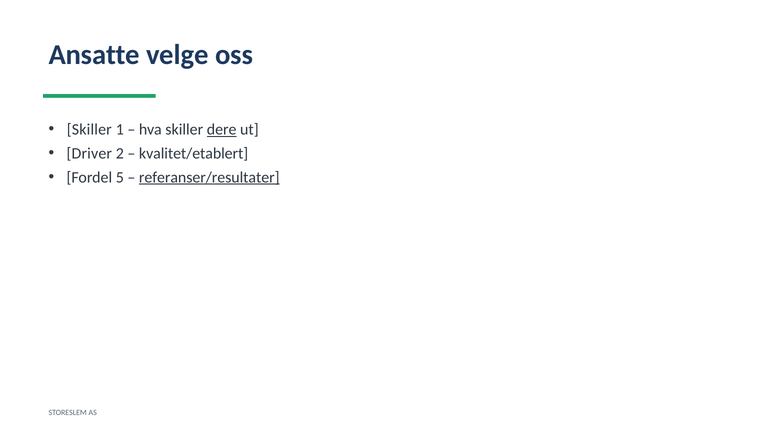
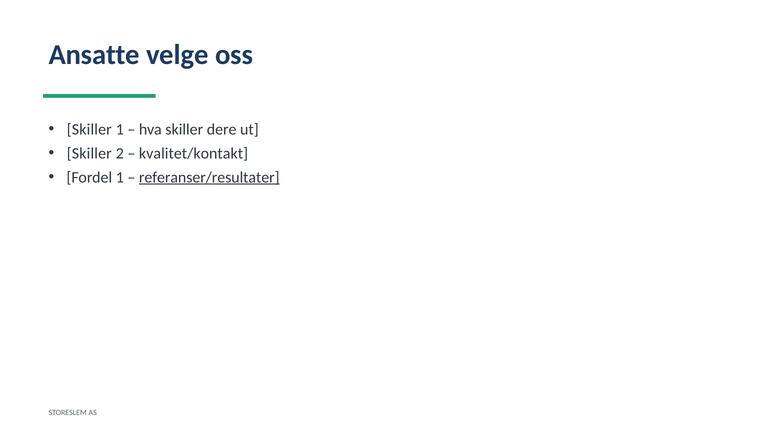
dere underline: present -> none
Driver at (89, 153): Driver -> Skiller
kvalitet/etablert: kvalitet/etablert -> kvalitet/kontakt
Fordel 5: 5 -> 1
